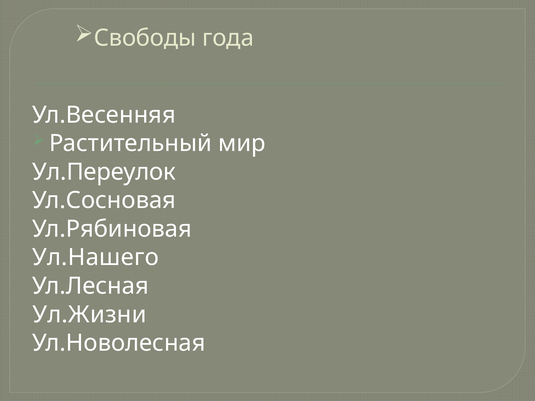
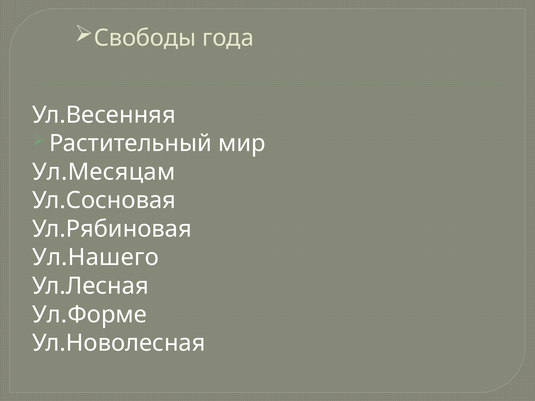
Ул.Переулок: Ул.Переулок -> Ул.Месяцам
Ул.Жизни: Ул.Жизни -> Ул.Форме
